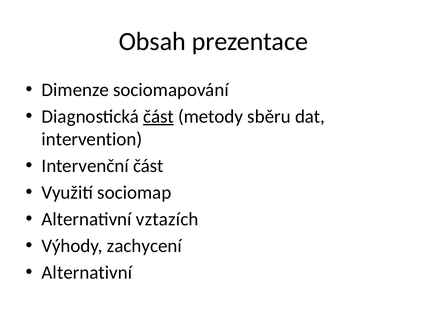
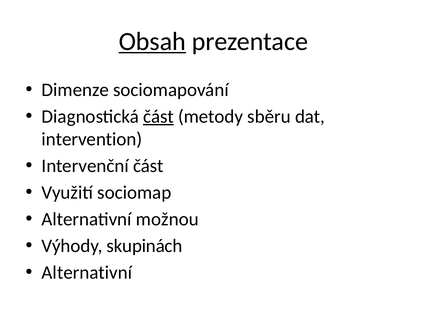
Obsah underline: none -> present
vztazích: vztazích -> možnou
zachycení: zachycení -> skupinách
